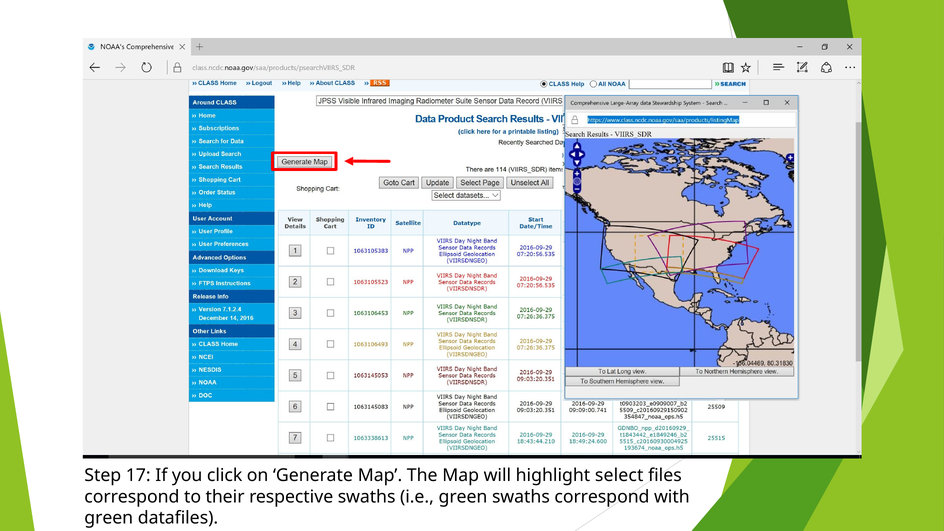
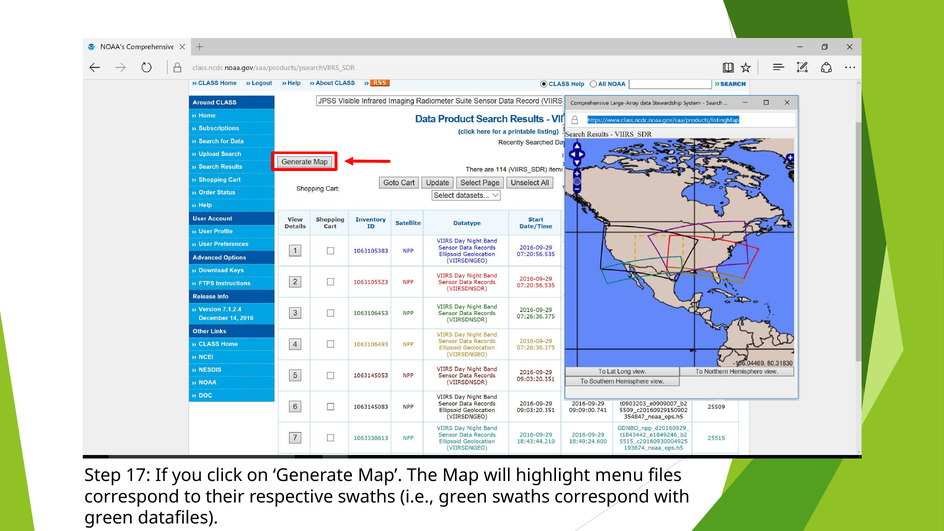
select: select -> menu
